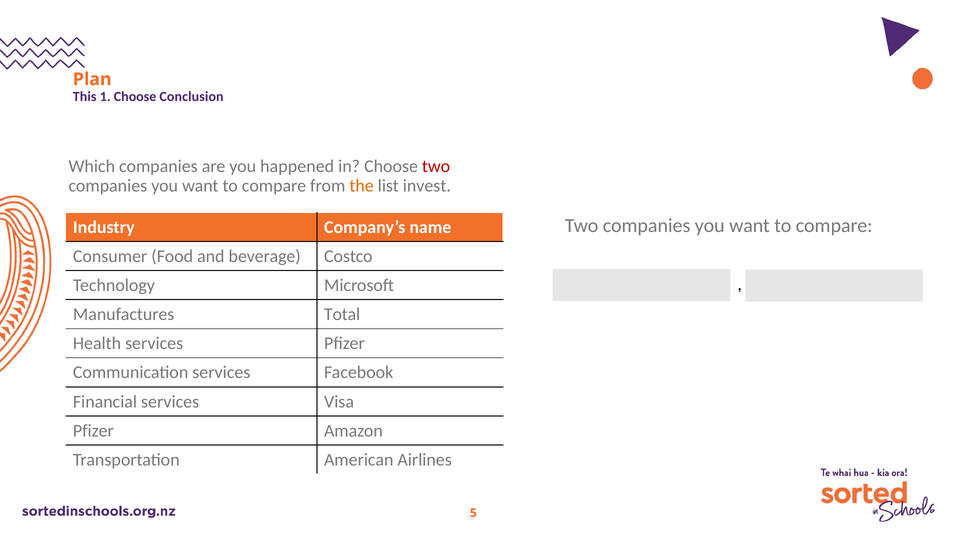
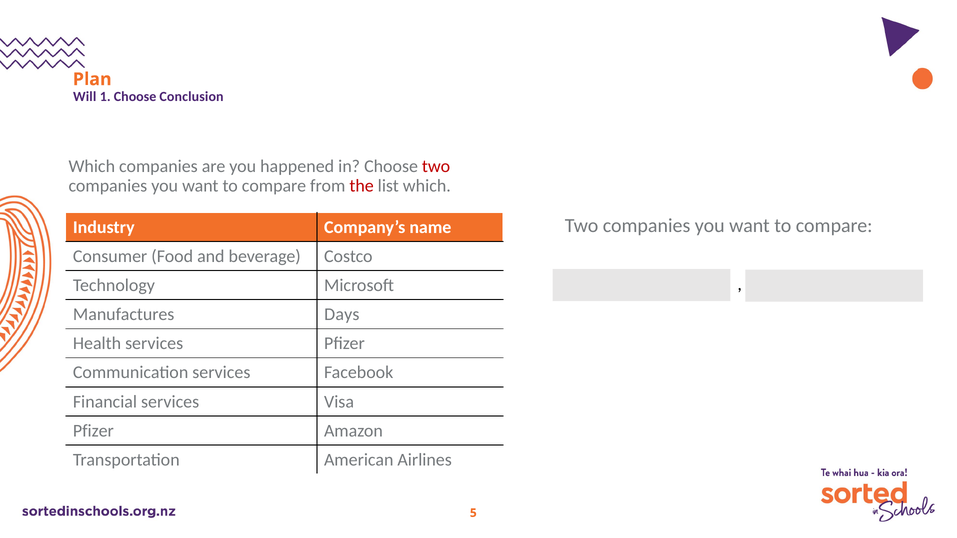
This: This -> Will
the colour: orange -> red
list invest: invest -> which
Total: Total -> Days
